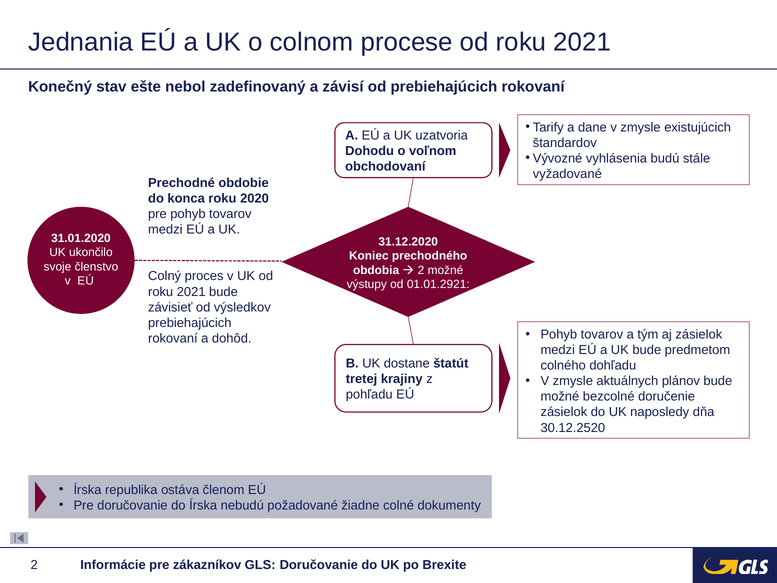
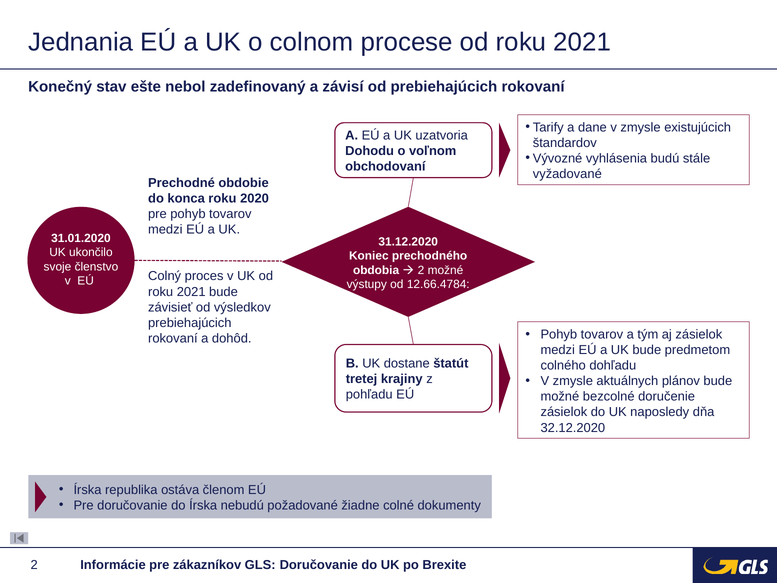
01.01.2921: 01.01.2921 -> 12.66.4784
30.12.2520: 30.12.2520 -> 32.12.2020
